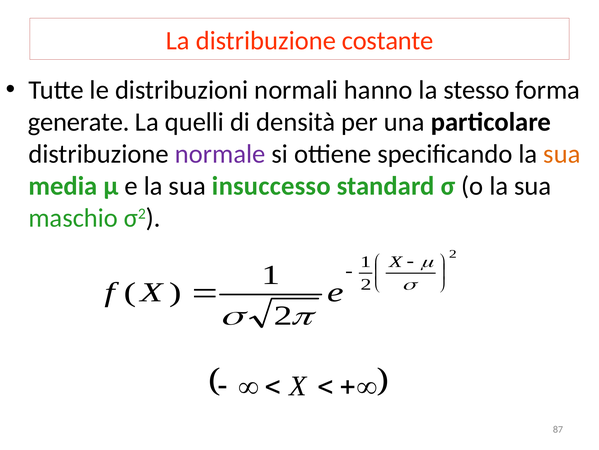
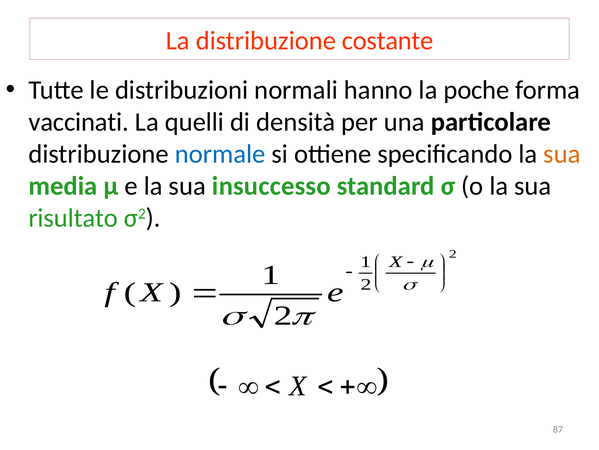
stesso: stesso -> poche
generate: generate -> vaccinati
normale colour: purple -> blue
maschio: maschio -> risultato
